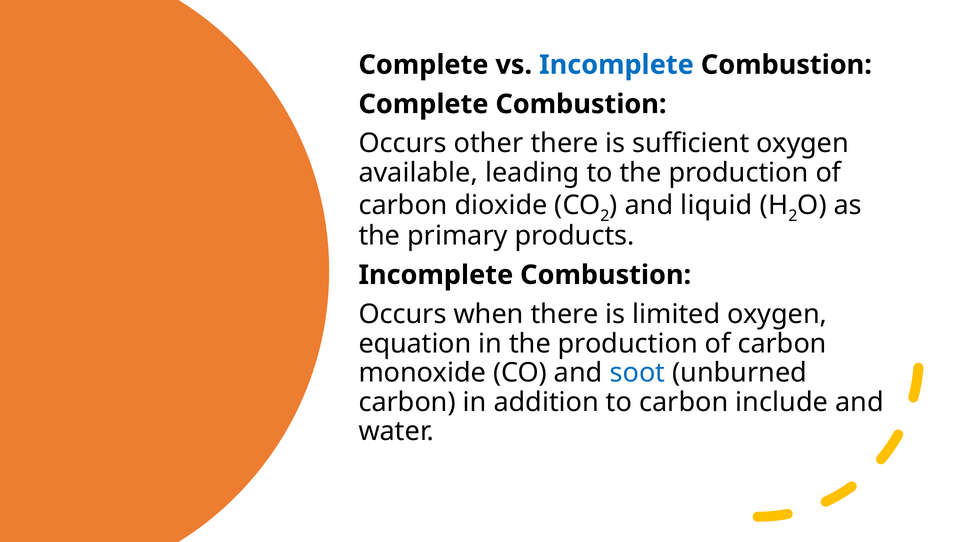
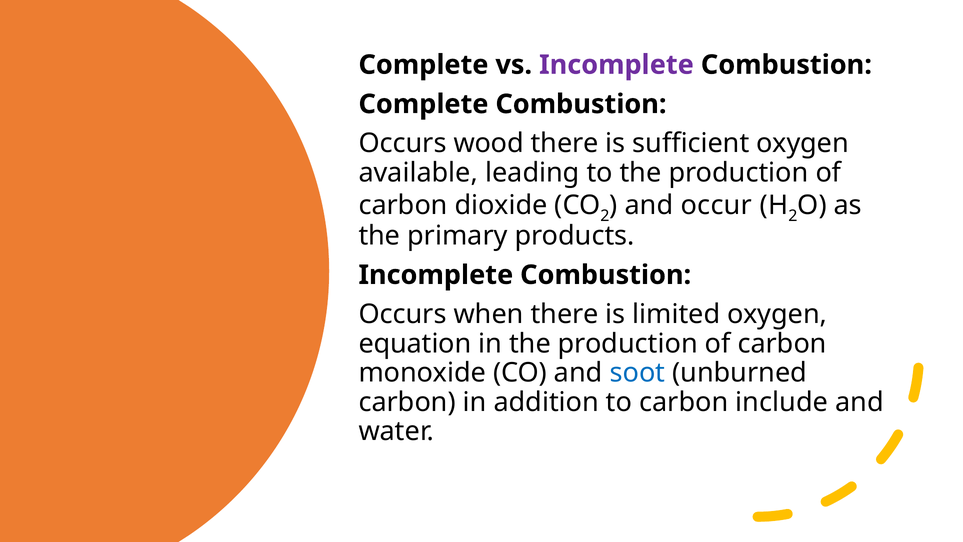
Incomplete at (616, 65) colour: blue -> purple
other: other -> wood
liquid: liquid -> occur
